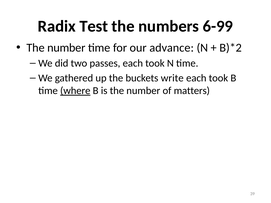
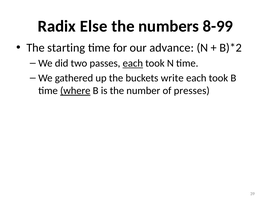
Test: Test -> Else
6-99: 6-99 -> 8-99
number at (66, 48): number -> starting
each at (133, 63) underline: none -> present
matters: matters -> presses
